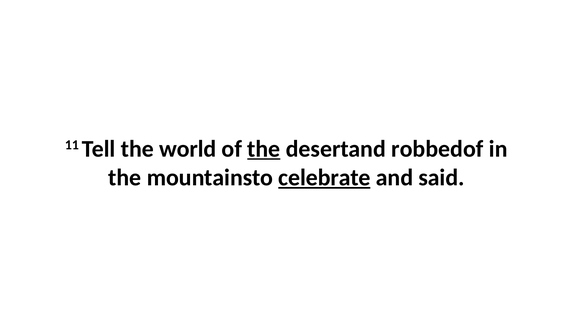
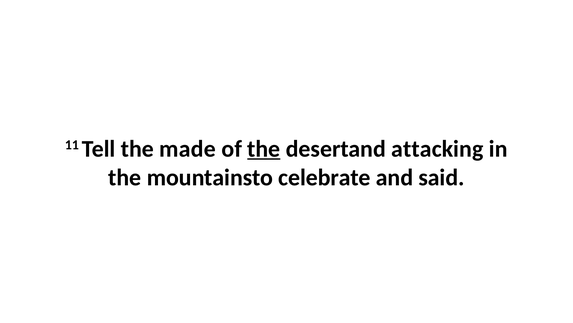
world: world -> made
robbedof: robbedof -> attacking
celebrate underline: present -> none
